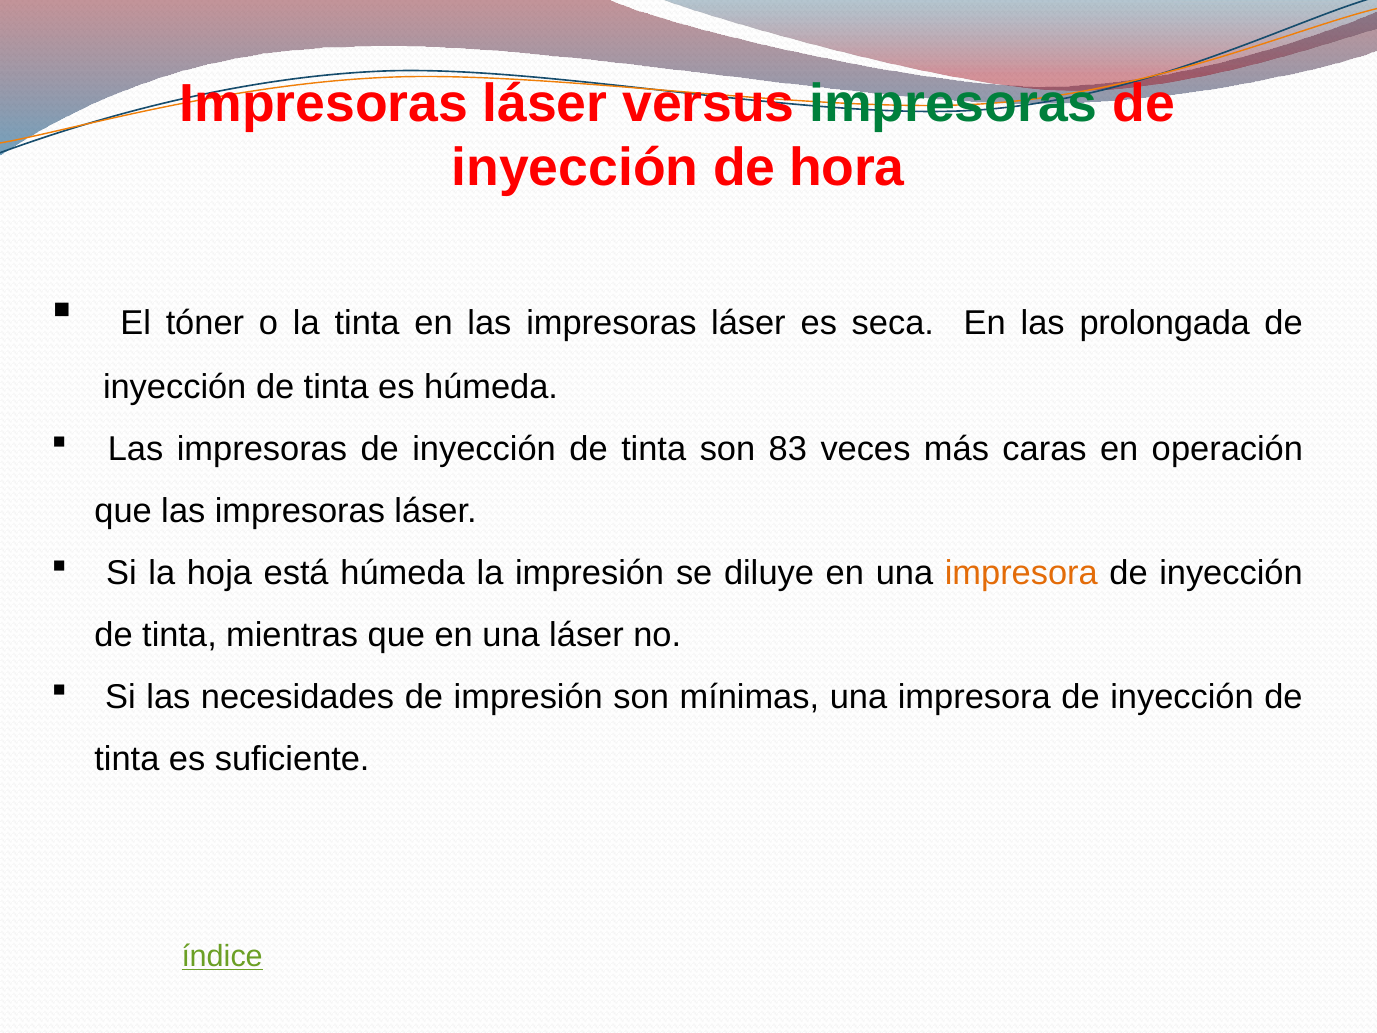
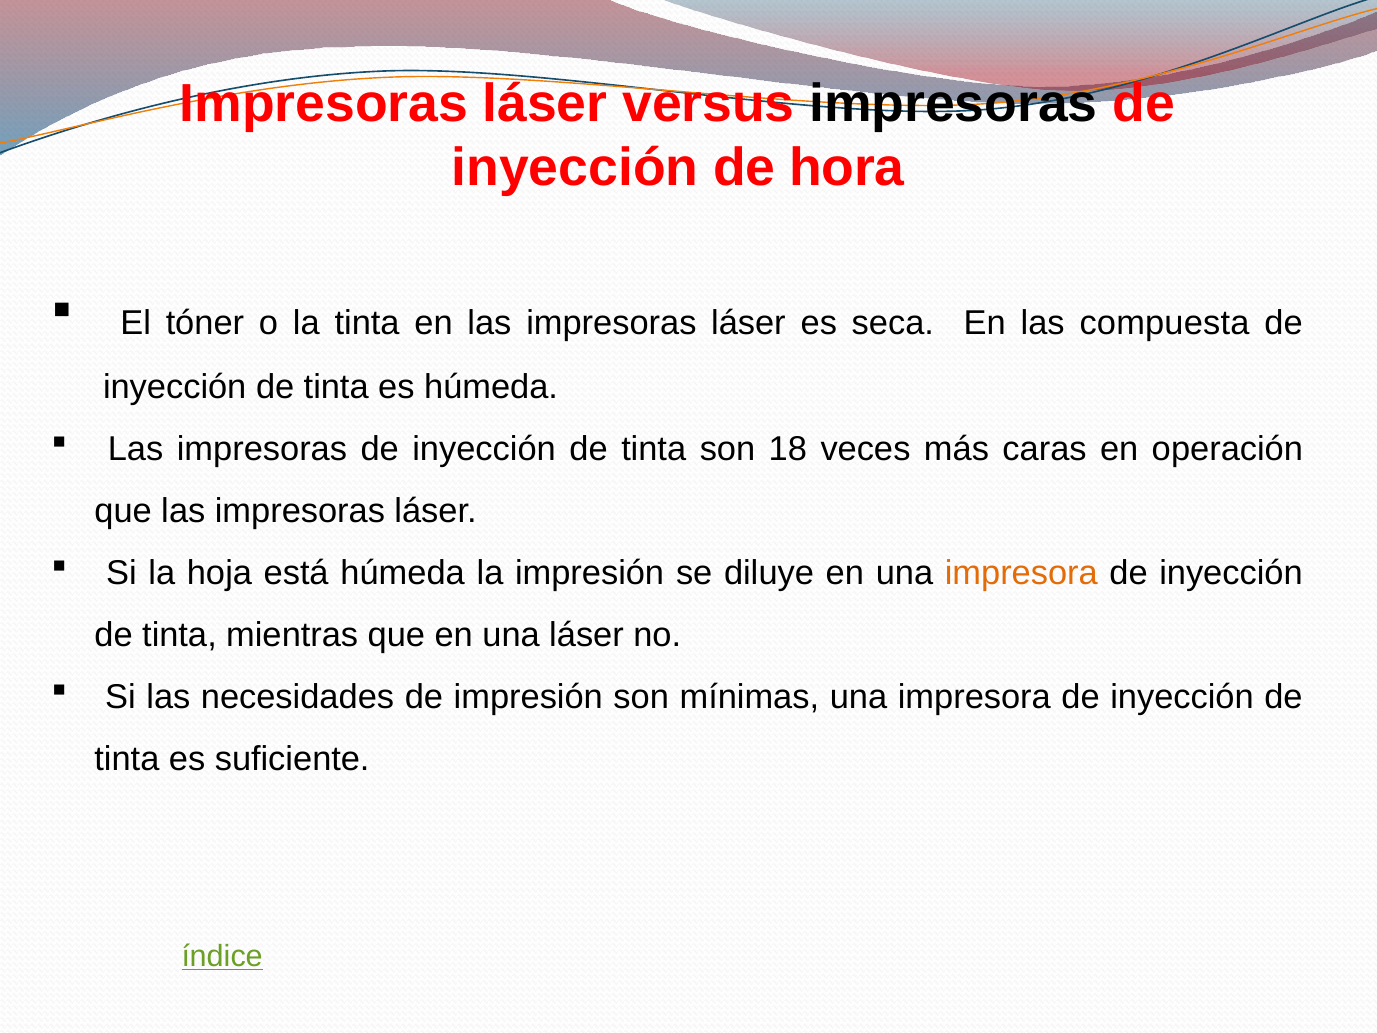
impresoras at (953, 104) colour: green -> black
prolongada: prolongada -> compuesta
83: 83 -> 18
